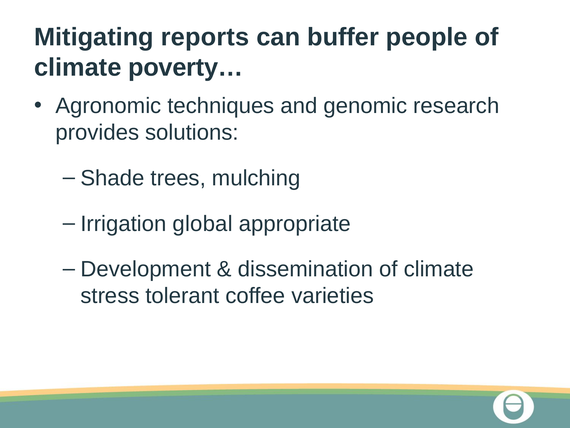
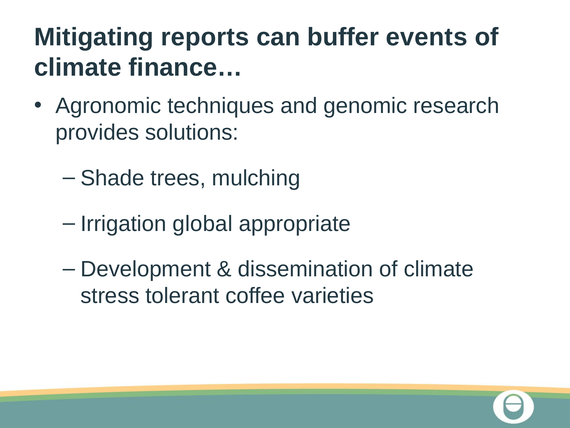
people: people -> events
poverty…: poverty… -> finance…
